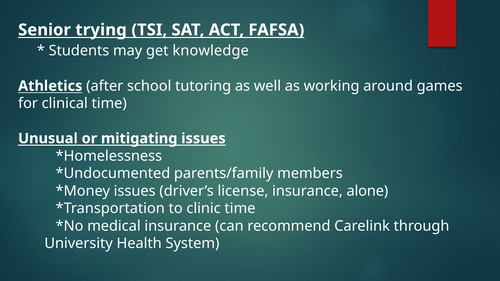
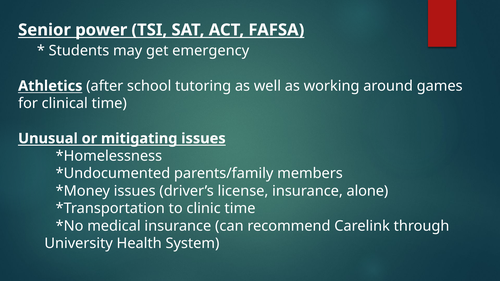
trying: trying -> power
knowledge: knowledge -> emergency
